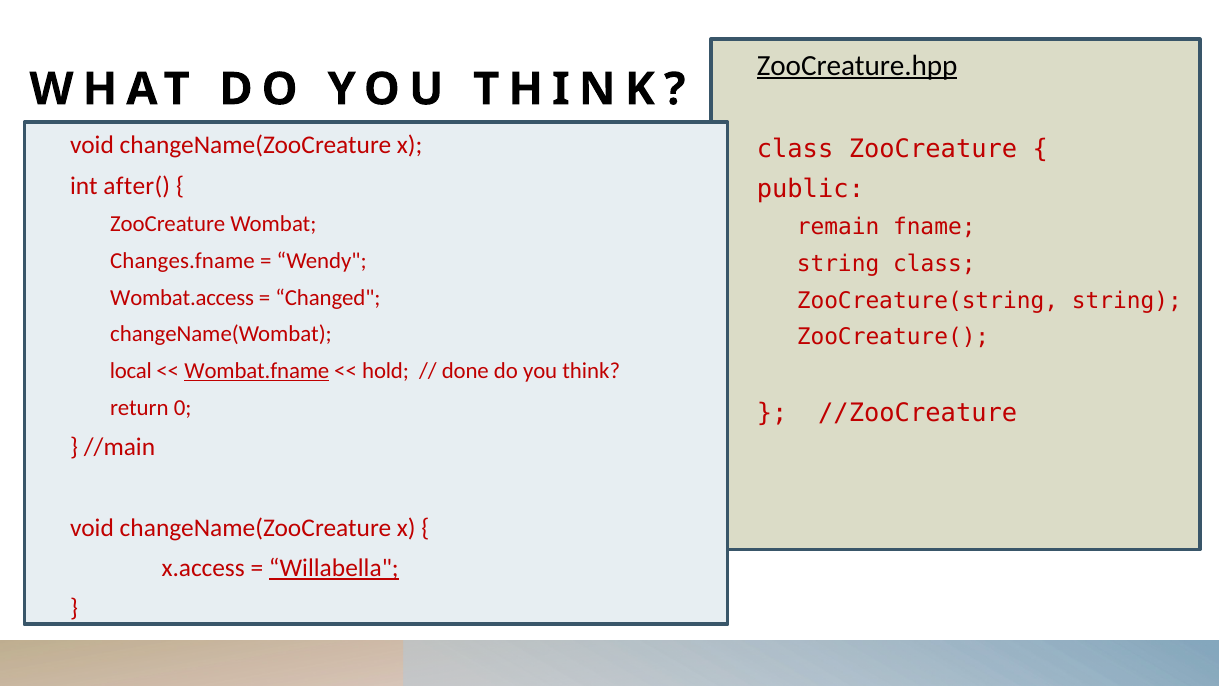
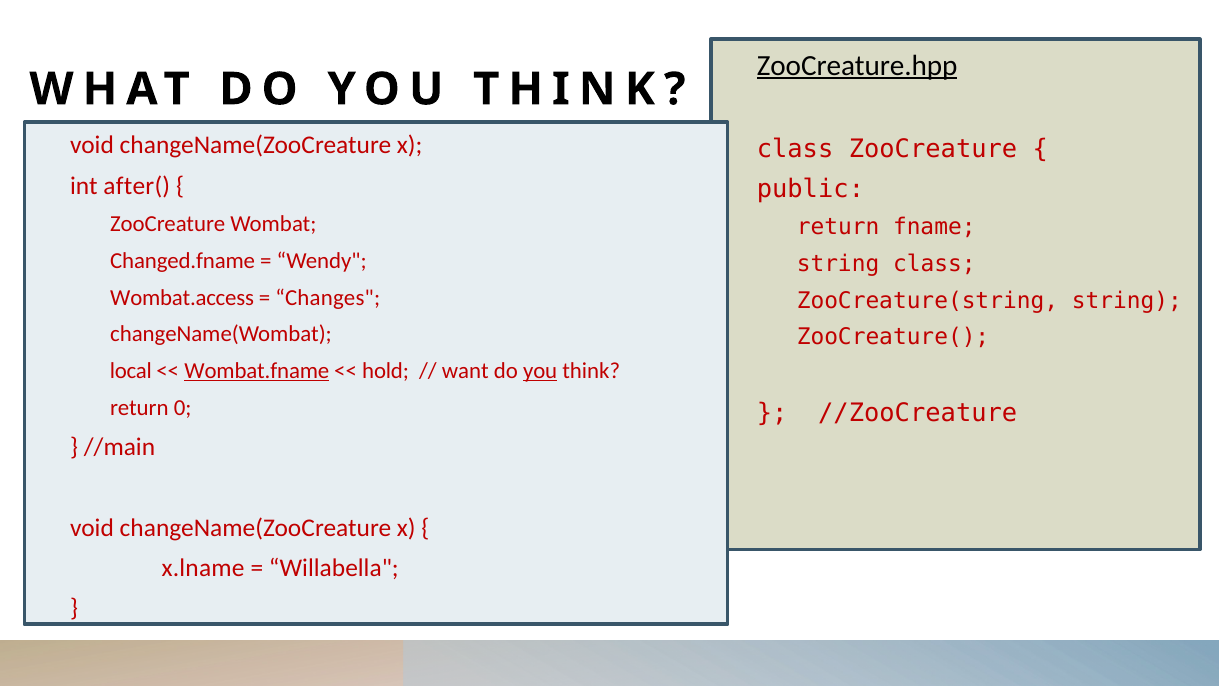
remain at (838, 227): remain -> return
Changes.fname: Changes.fname -> Changed.fname
Changed: Changed -> Changes
done: done -> want
you at (540, 371) underline: none -> present
x.access: x.access -> x.lname
Willabella underline: present -> none
